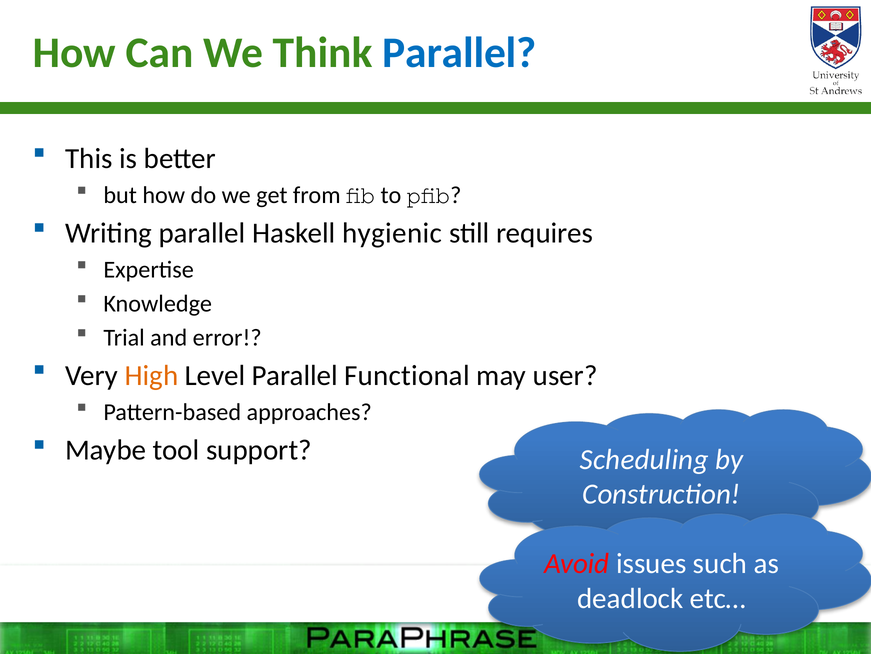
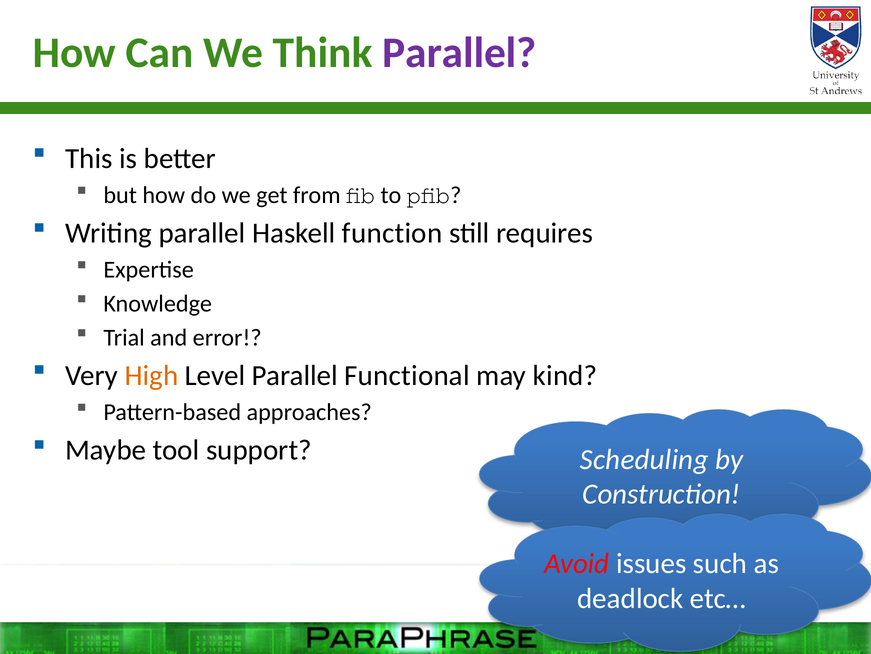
Parallel at (459, 53) colour: blue -> purple
hygienic: hygienic -> function
user: user -> kind
